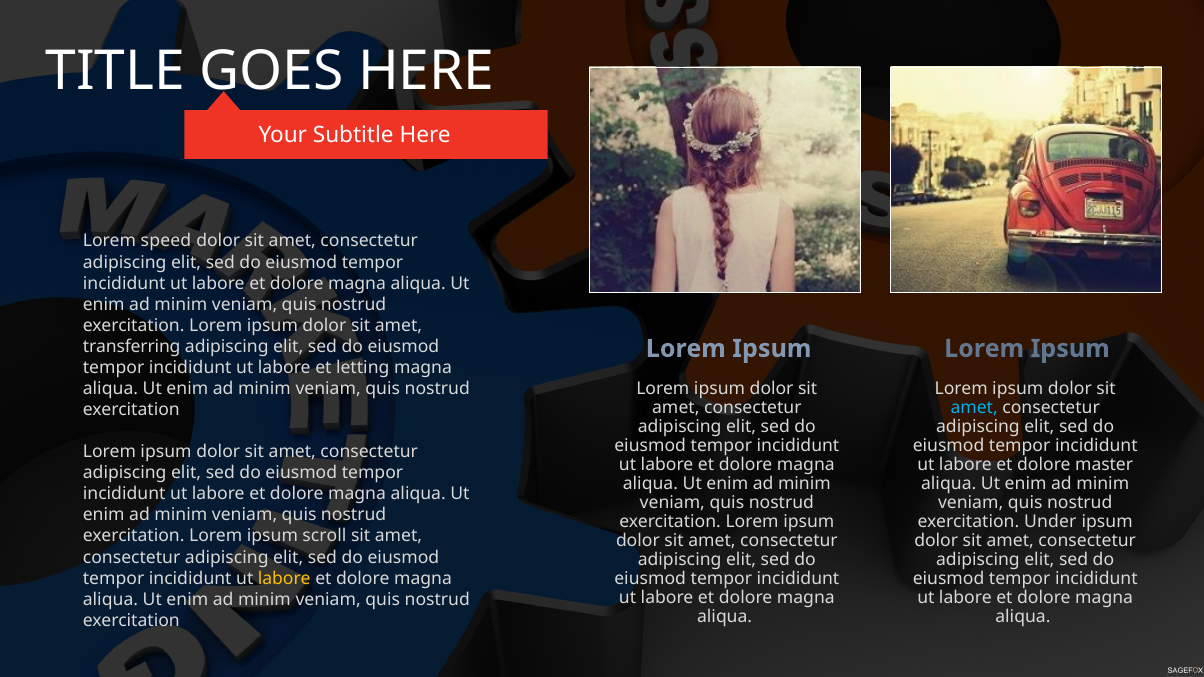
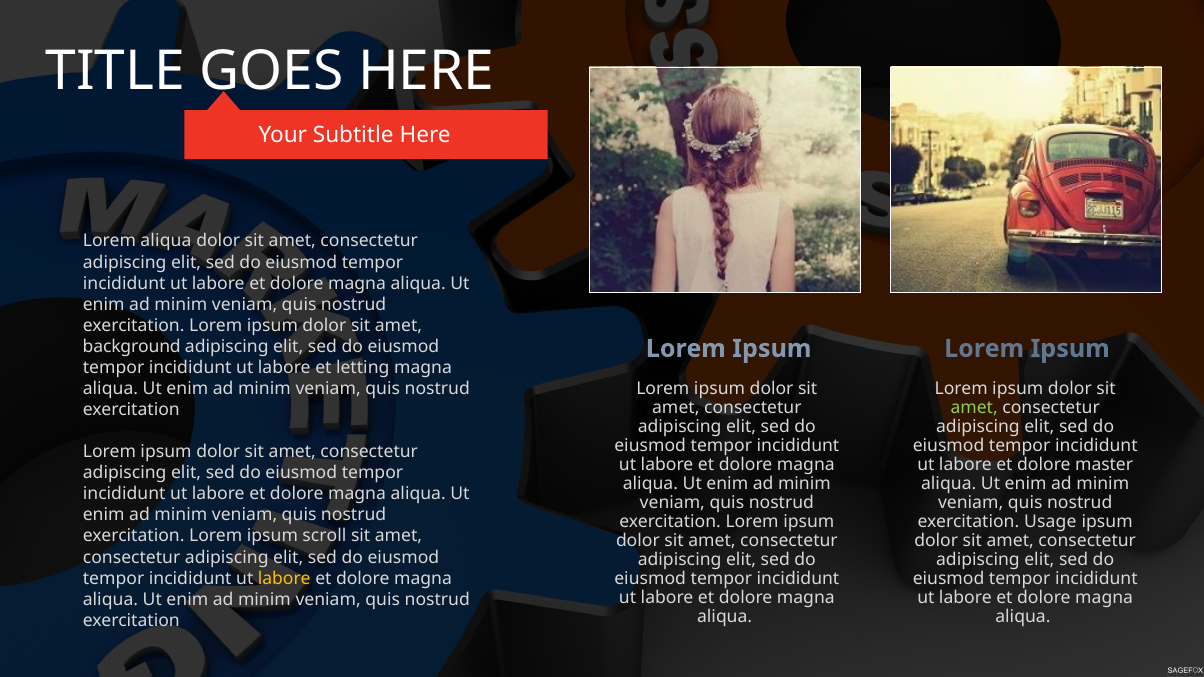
Lorem speed: speed -> aliqua
transferring: transferring -> background
amet at (974, 408) colour: light blue -> light green
Under: Under -> Usage
